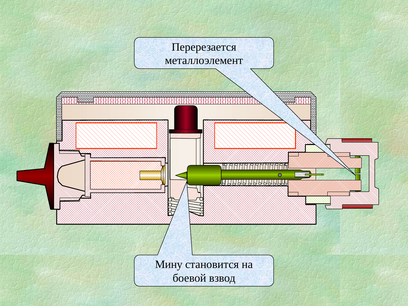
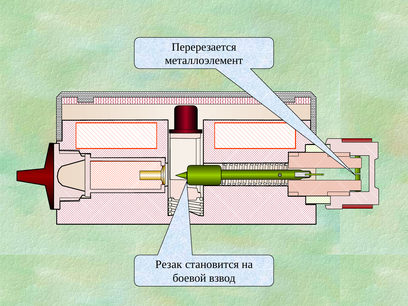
Мину: Мину -> Резак
